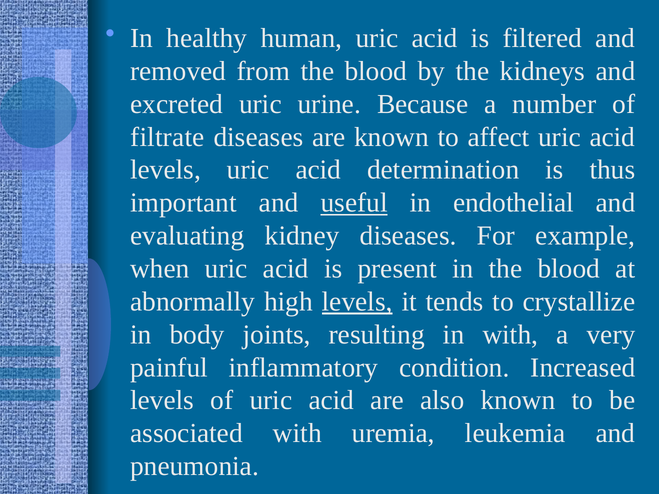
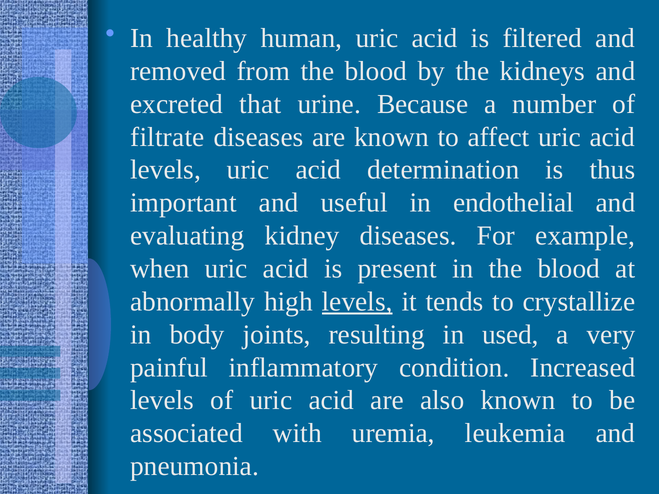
excreted uric: uric -> that
useful underline: present -> none
in with: with -> used
